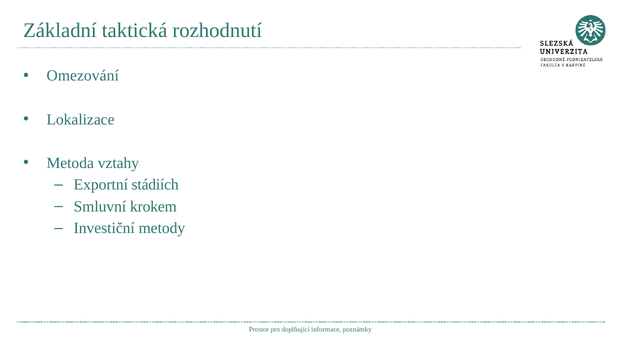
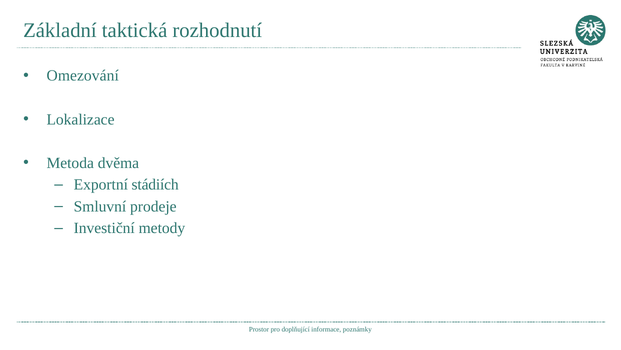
vztahy: vztahy -> dvěma
krokem: krokem -> prodeje
